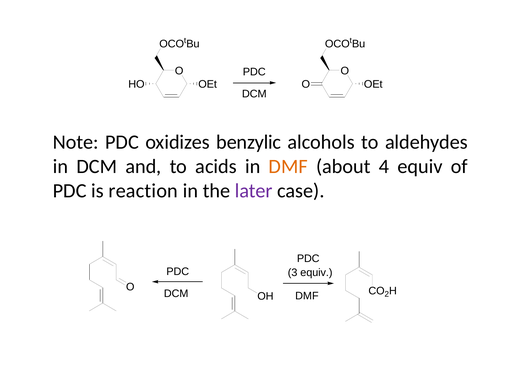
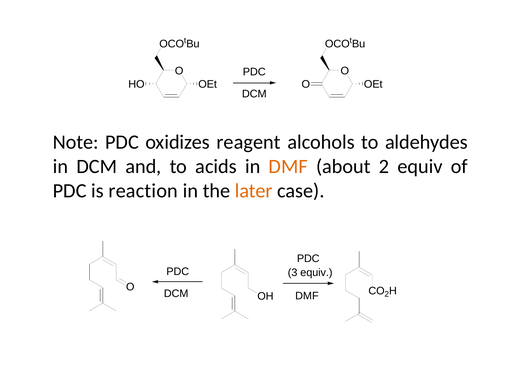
benzylic: benzylic -> reagent
about 4: 4 -> 2
later colour: purple -> orange
